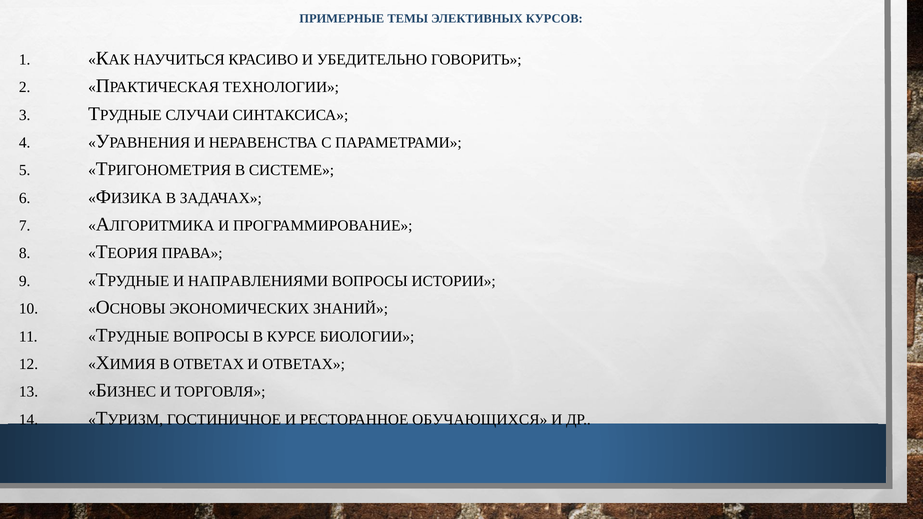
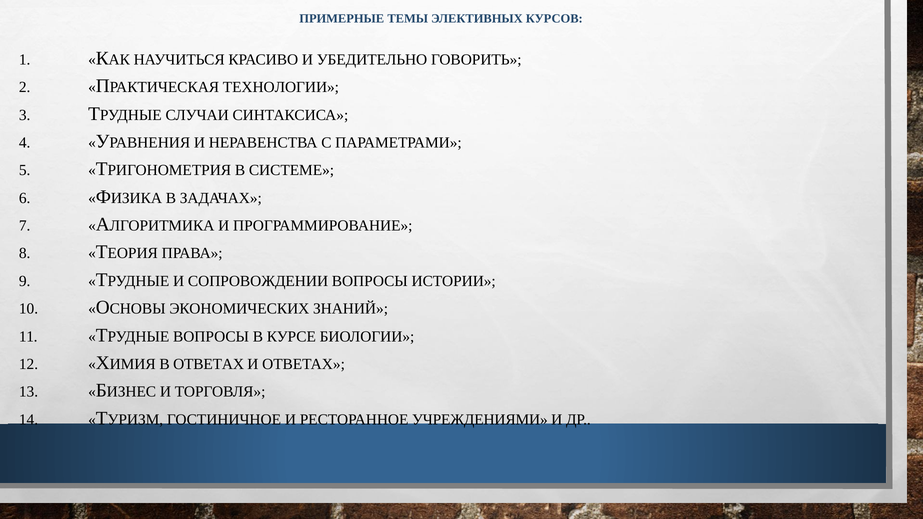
НАПРАВЛЕНИЯМИ: НАПРАВЛЕНИЯМИ -> СОПРОВОЖДЕНИИ
ОБУЧАЮЩИХСЯ: ОБУЧАЮЩИХСЯ -> УЧРЕЖДЕНИЯМИ
